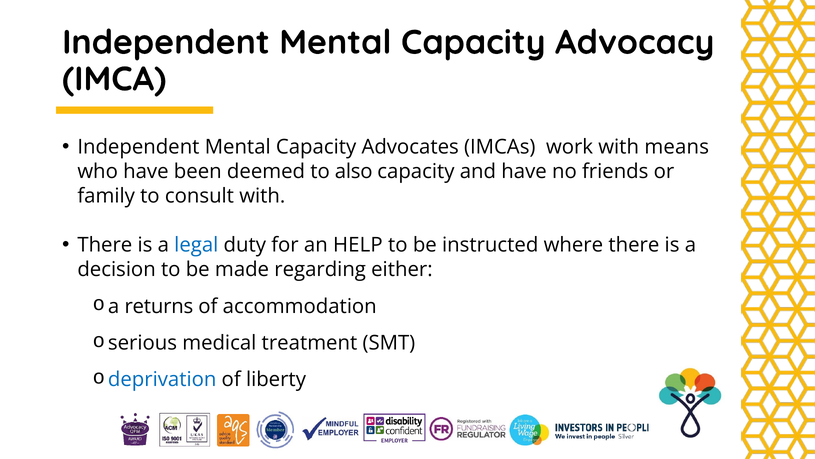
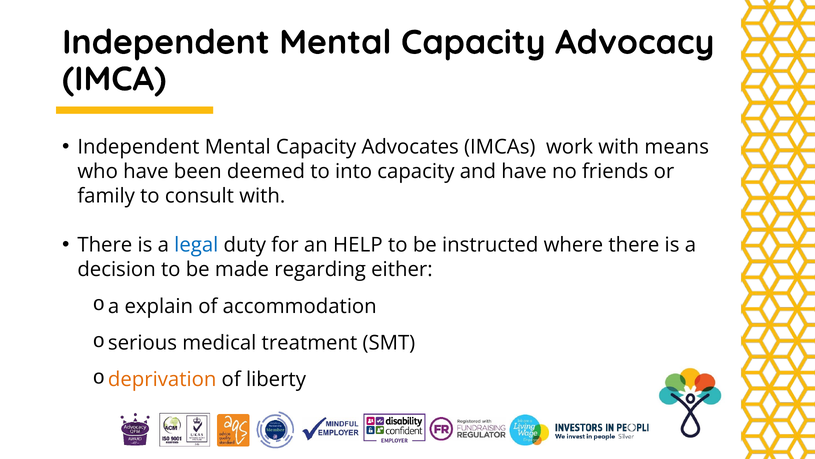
also: also -> into
returns: returns -> explain
deprivation colour: blue -> orange
